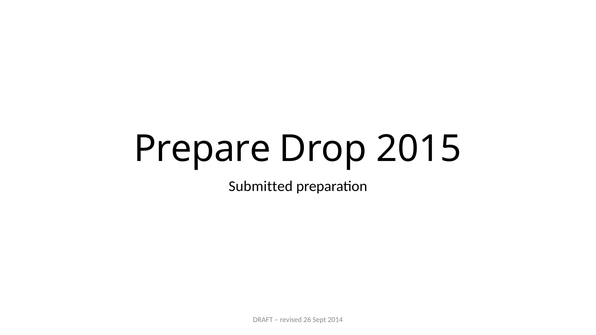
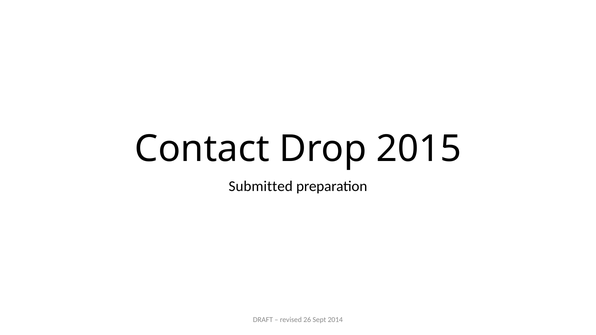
Prepare: Prepare -> Contact
